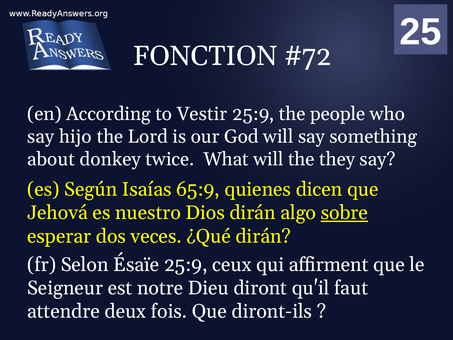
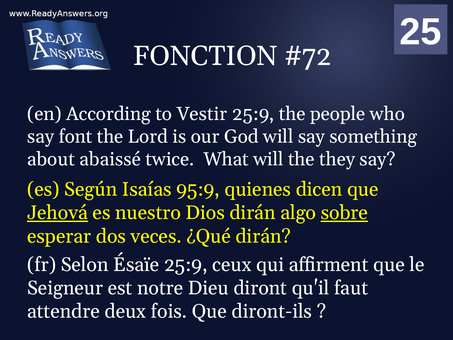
hijo: hijo -> font
donkey: donkey -> abaissé
65:9: 65:9 -> 95:9
Jehová underline: none -> present
